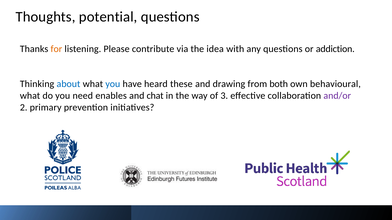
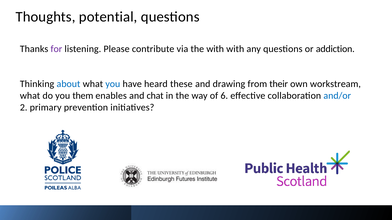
for colour: orange -> purple
the idea: idea -> with
both: both -> their
behavioural: behavioural -> workstream
need: need -> them
3: 3 -> 6
and/or colour: purple -> blue
